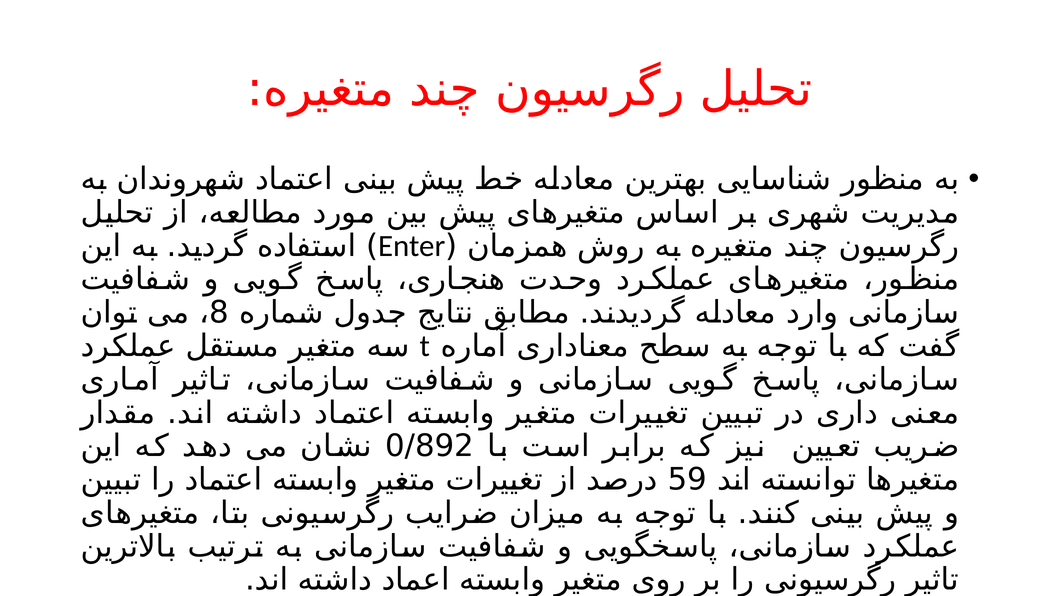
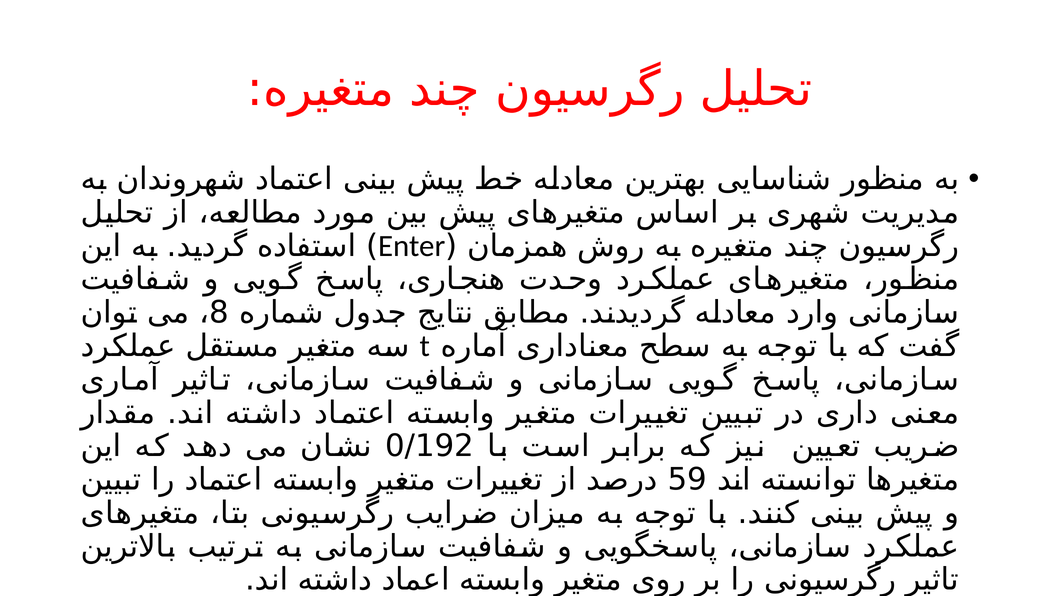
0/892: 0/892 -> 0/192
